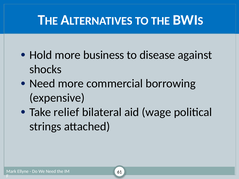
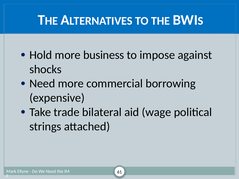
disease: disease -> impose
relief: relief -> trade
